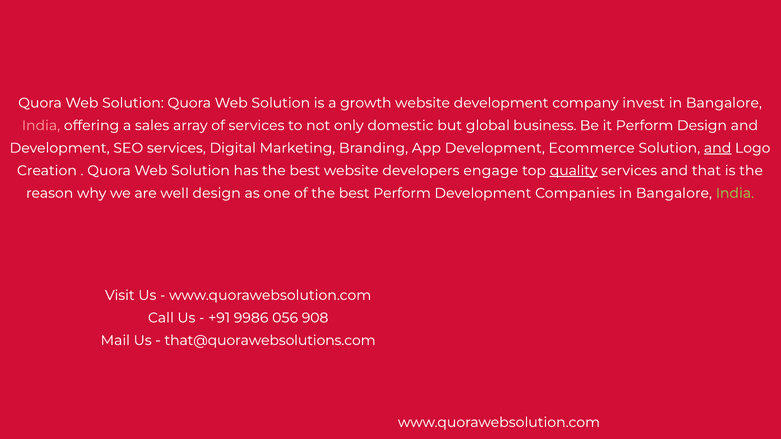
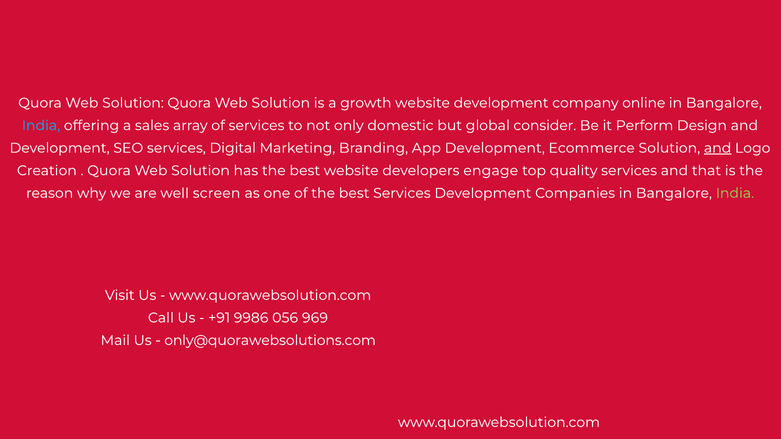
invest: invest -> online
India at (41, 126) colour: pink -> light blue
business: business -> consider
quality underline: present -> none
well design: design -> screen
best Perform: Perform -> Services
908: 908 -> 969
that@quorawebsolutions.com: that@quorawebsolutions.com -> only@quorawebsolutions.com
